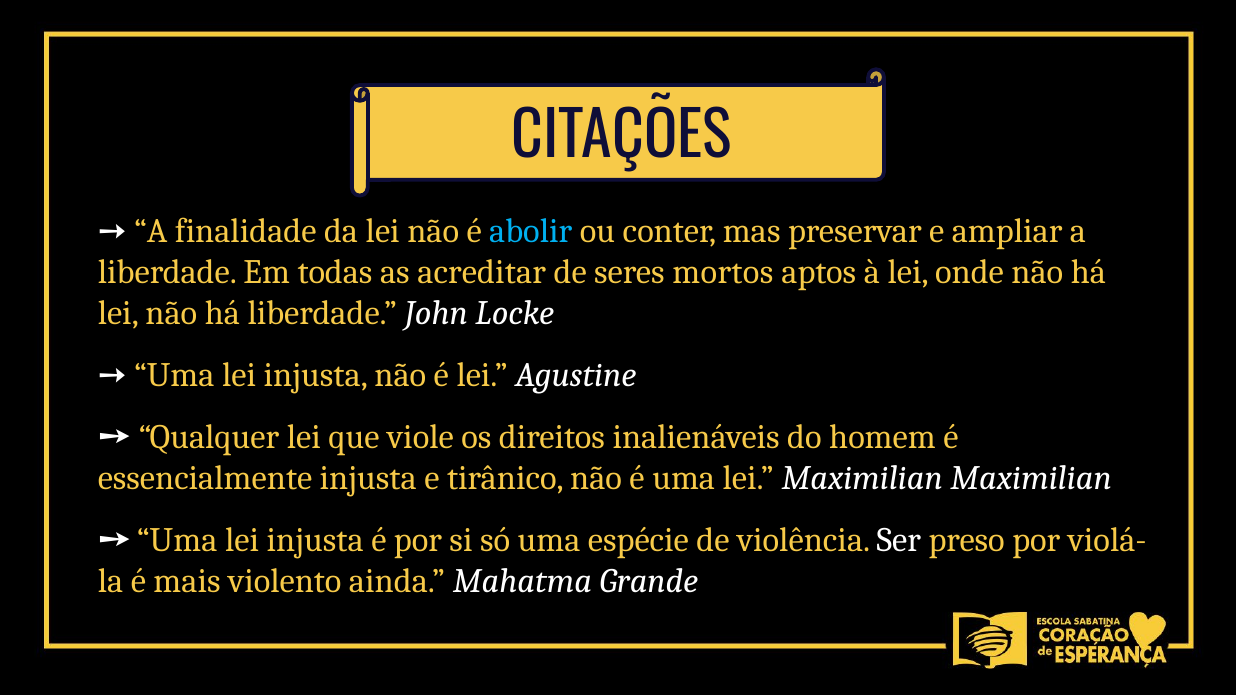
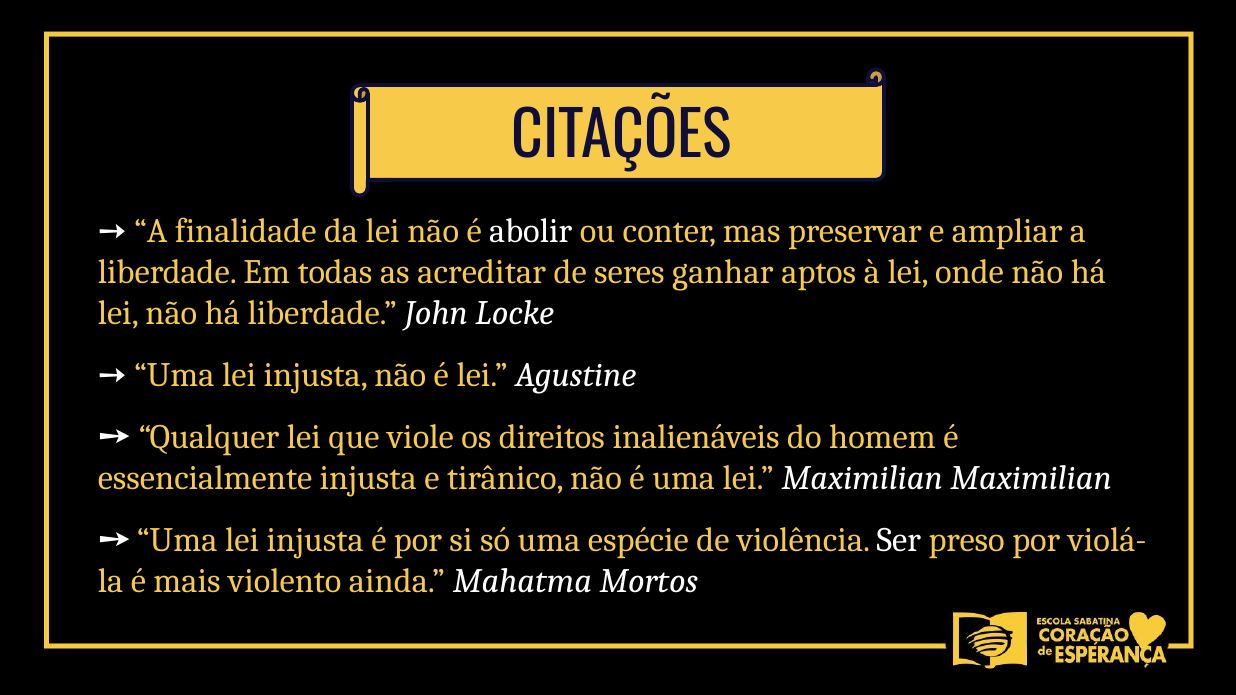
abolir colour: light blue -> white
mortos: mortos -> ganhar
Grande: Grande -> Mortos
